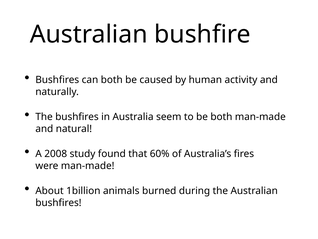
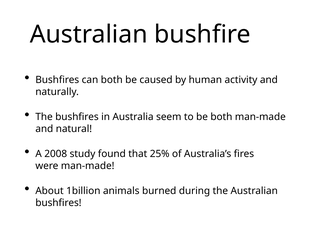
60%: 60% -> 25%
